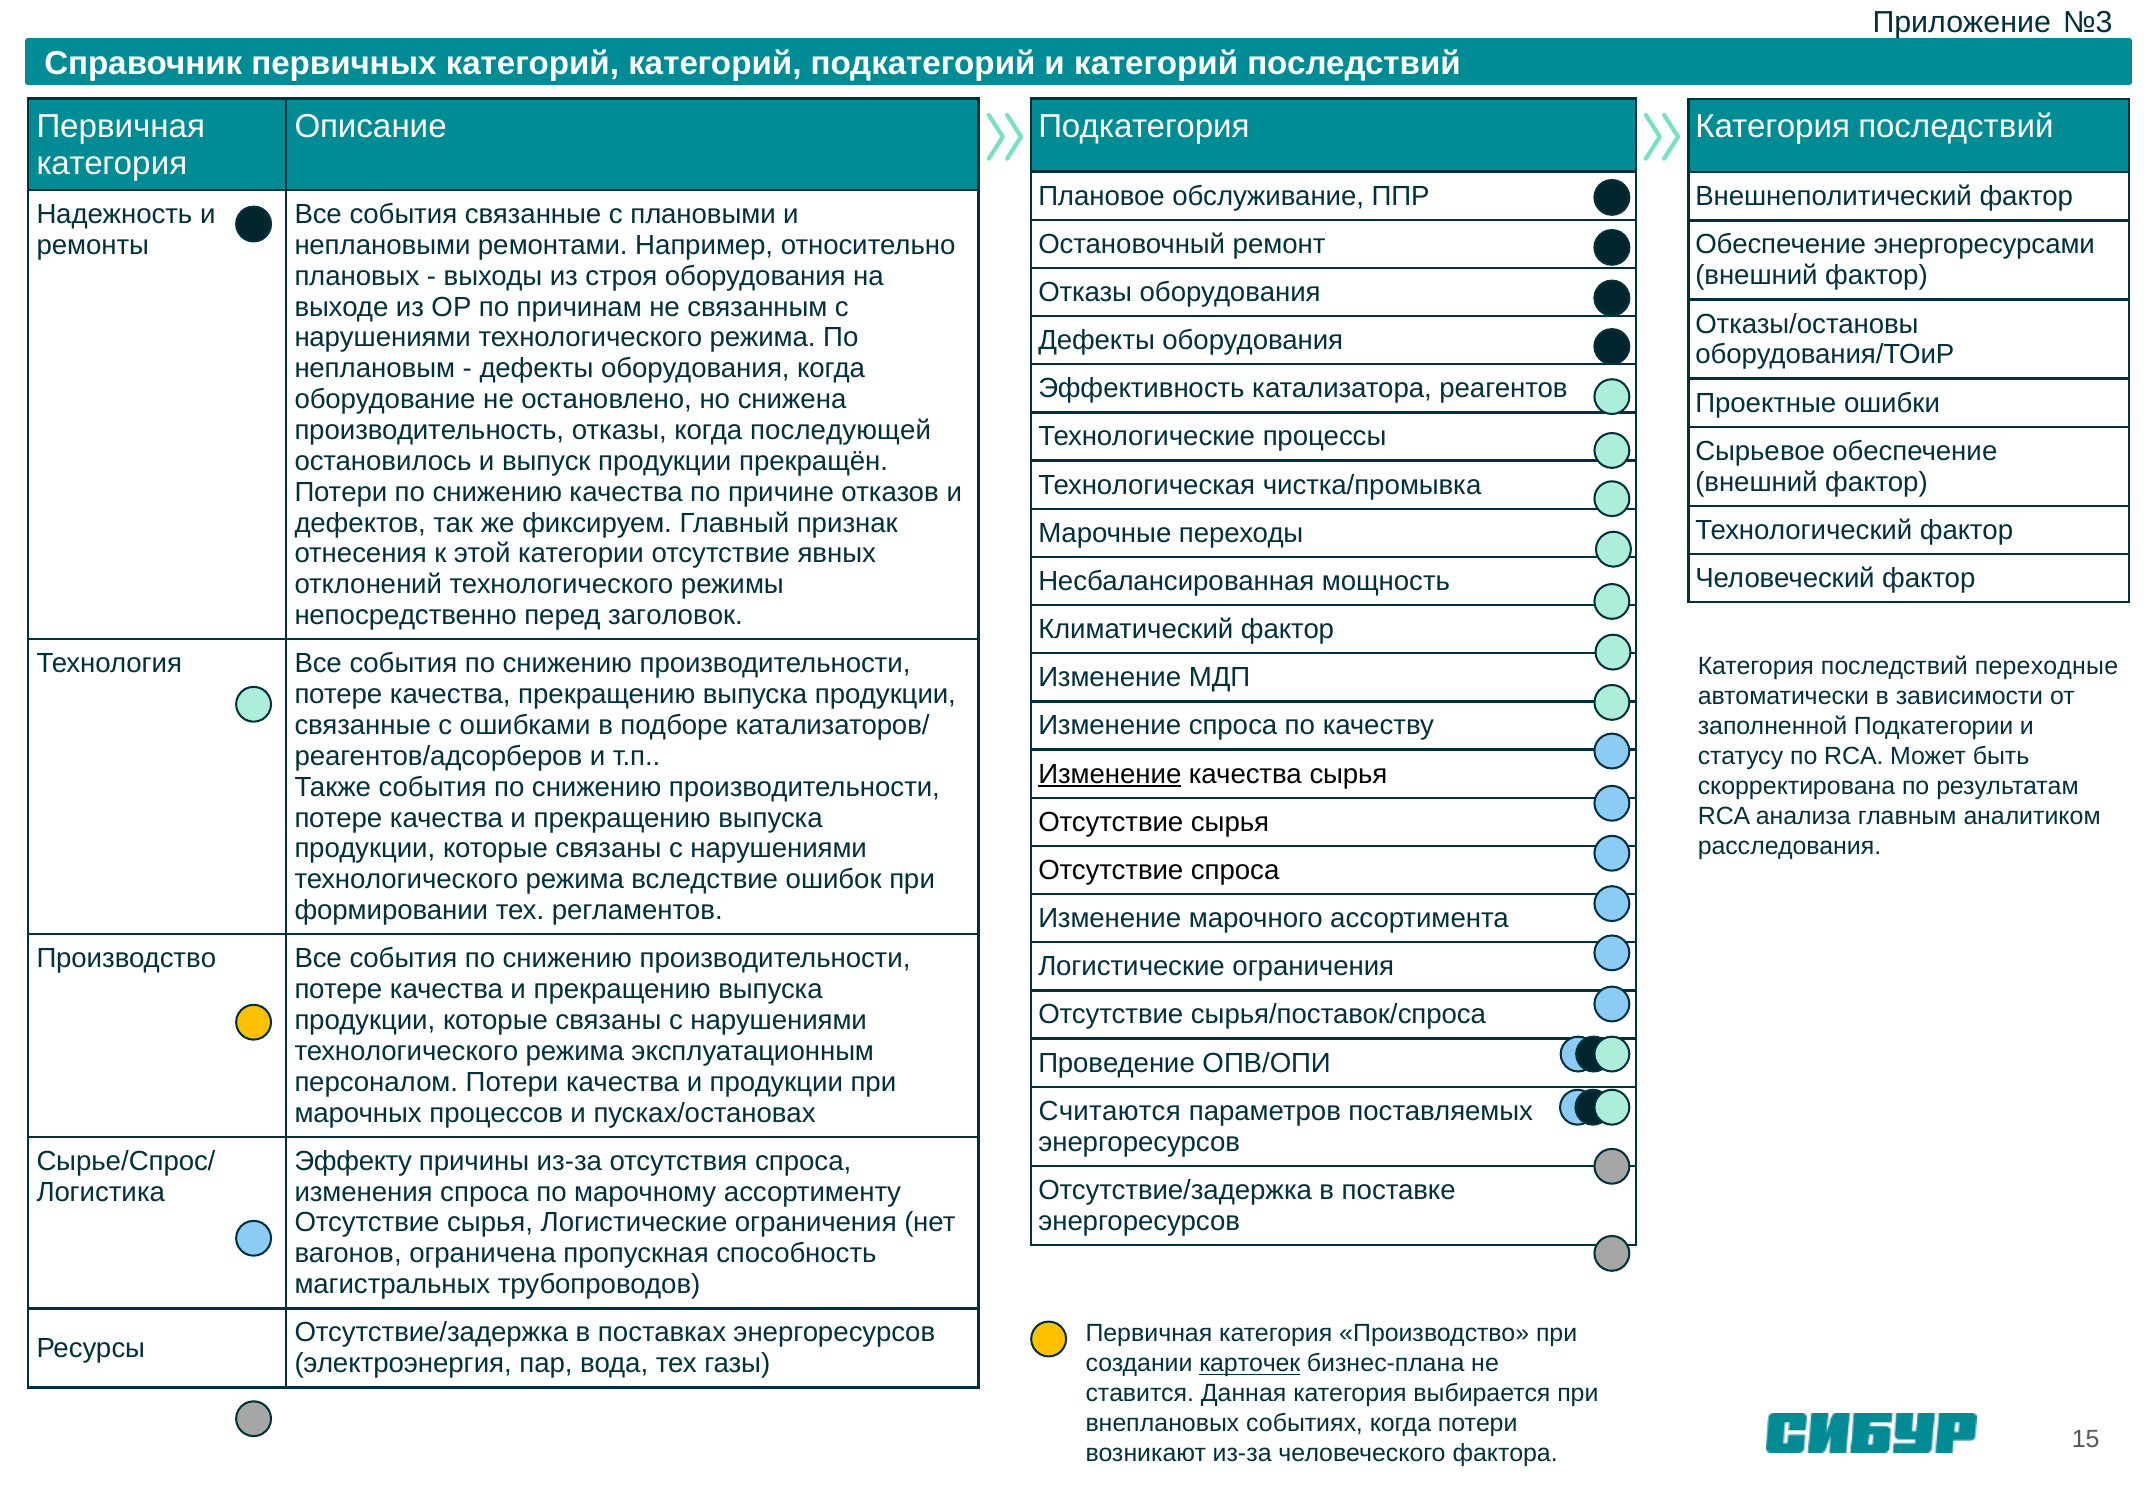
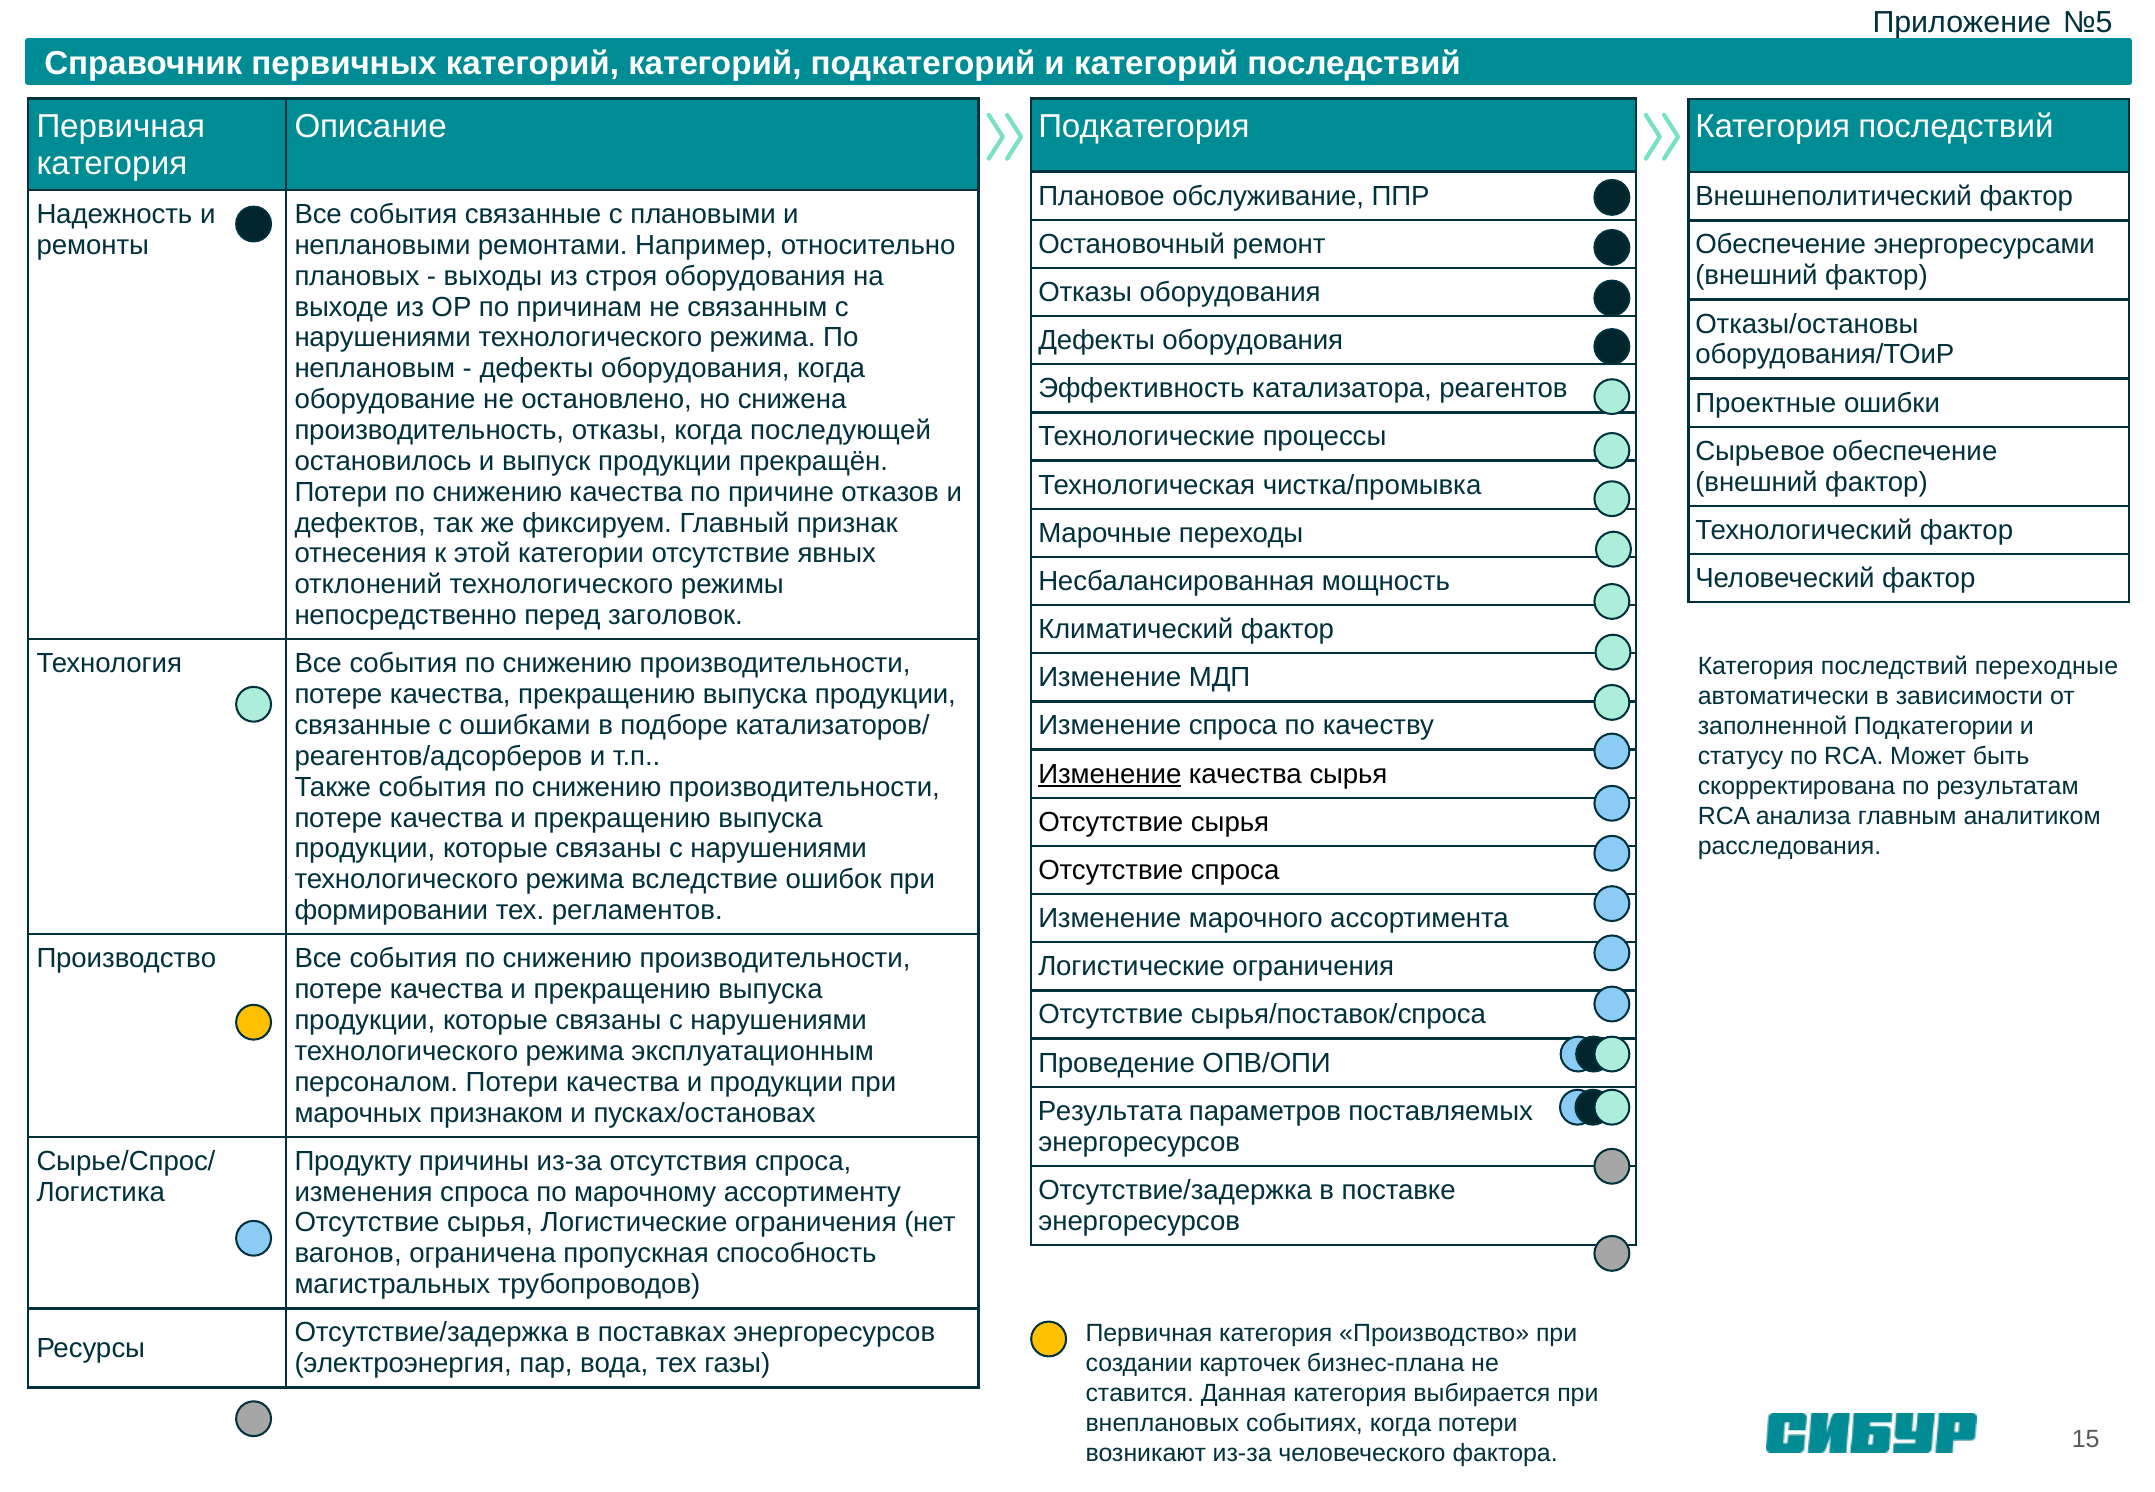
№3: №3 -> №5
Считаются: Считаются -> Результата
процессов: процессов -> признаком
Эффекту: Эффекту -> Продукту
карточек underline: present -> none
